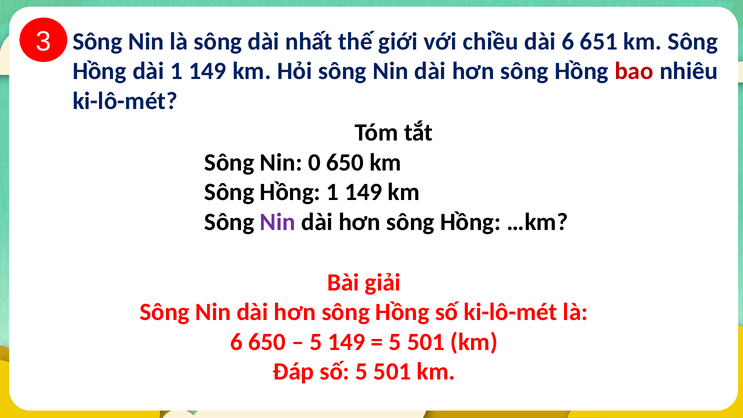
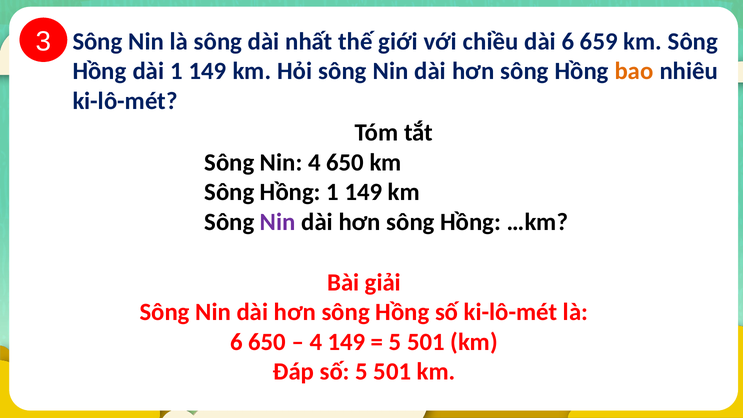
651: 651 -> 659
bao colour: red -> orange
Nin 0: 0 -> 4
5 at (316, 342): 5 -> 4
